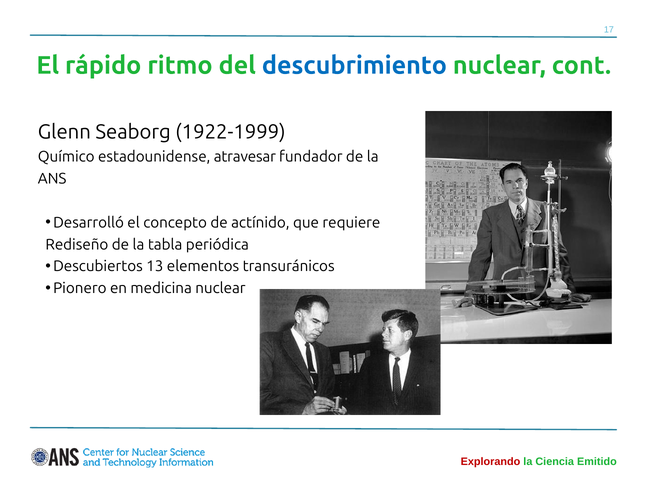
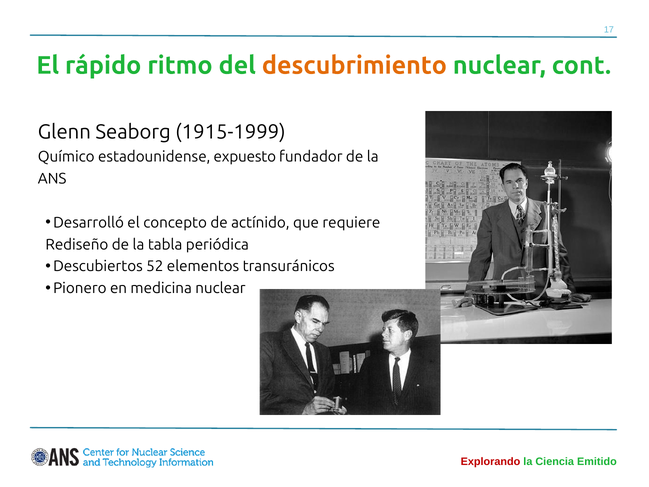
descubrimiento colour: blue -> orange
1922-1999: 1922-1999 -> 1915-1999
atravesar: atravesar -> expuesto
13: 13 -> 52
